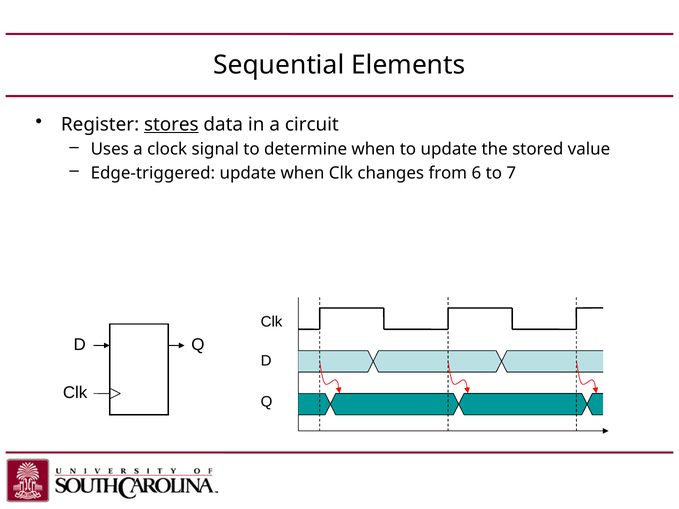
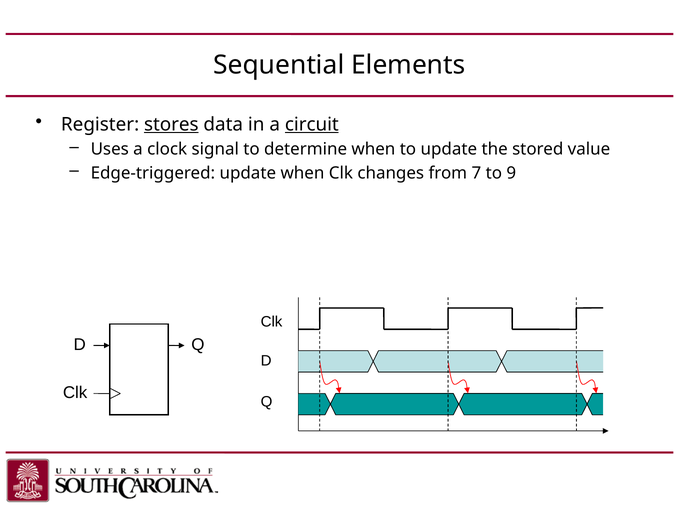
circuit underline: none -> present
6: 6 -> 7
to 7: 7 -> 9
